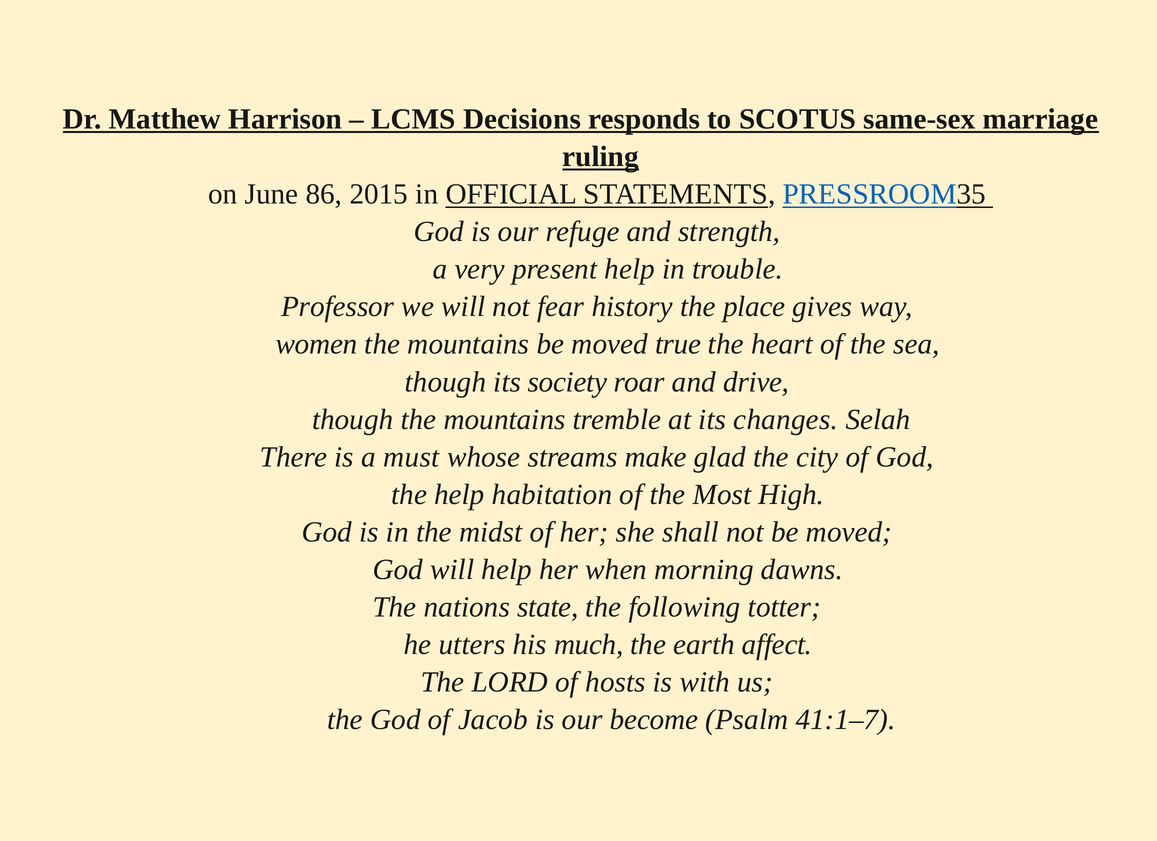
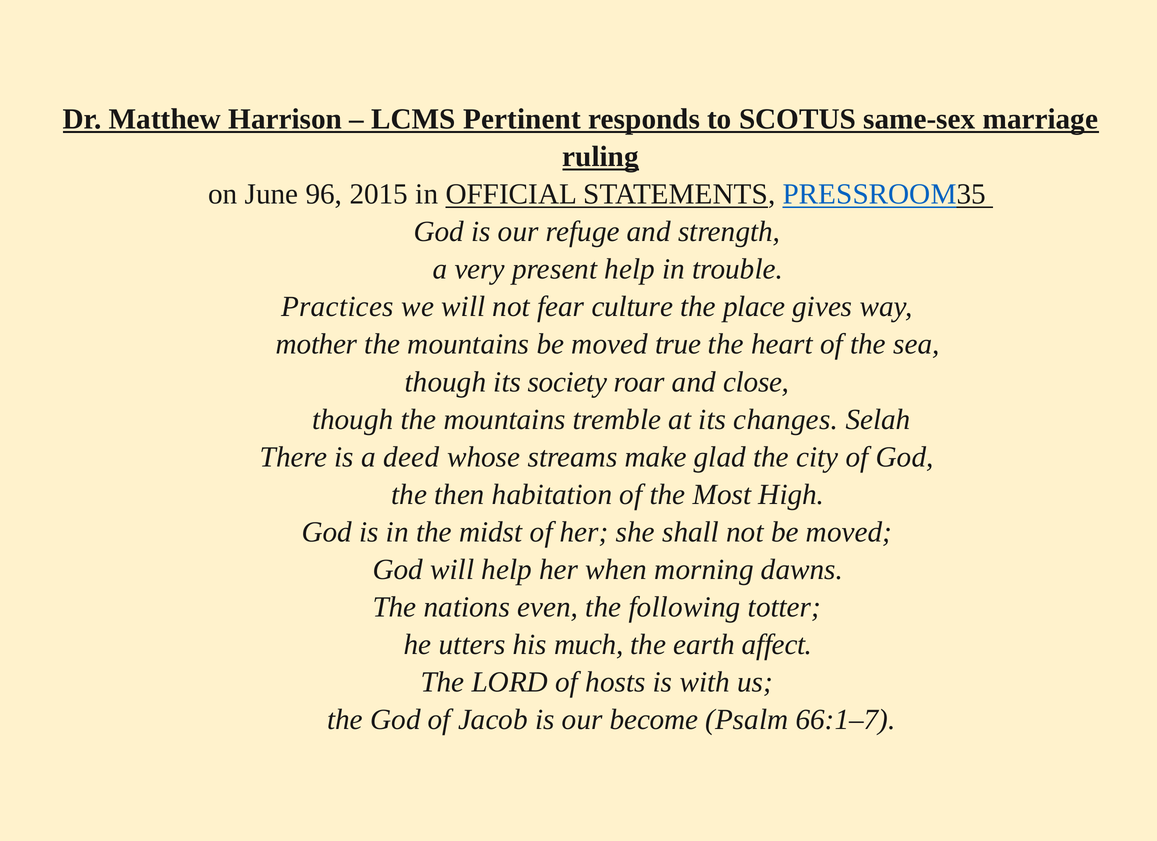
Decisions: Decisions -> Pertinent
86: 86 -> 96
Professor: Professor -> Practices
history: history -> culture
women: women -> mother
drive: drive -> close
must: must -> deed
the help: help -> then
state: state -> even
41:1–7: 41:1–7 -> 66:1–7
